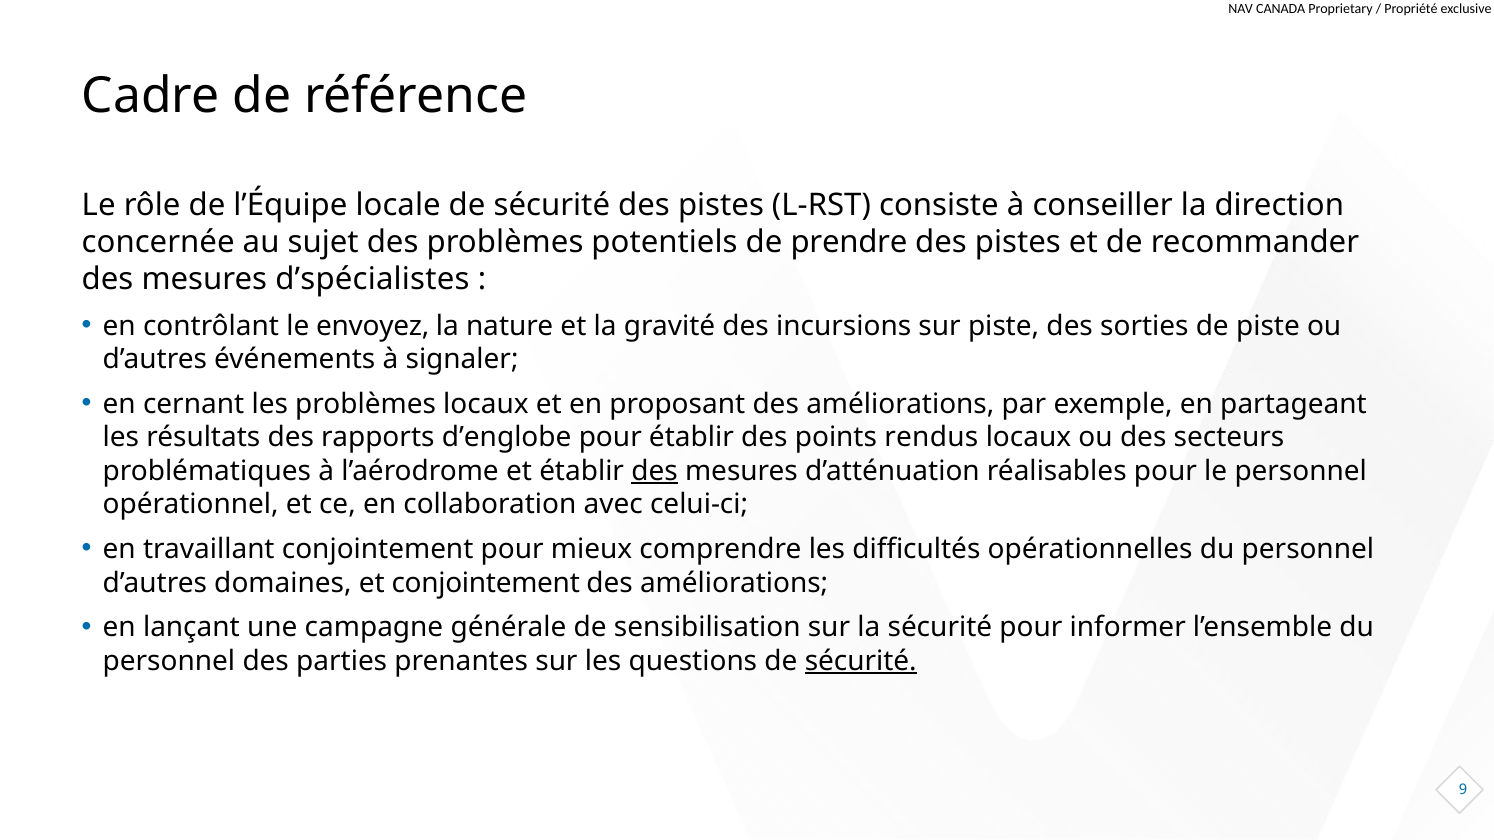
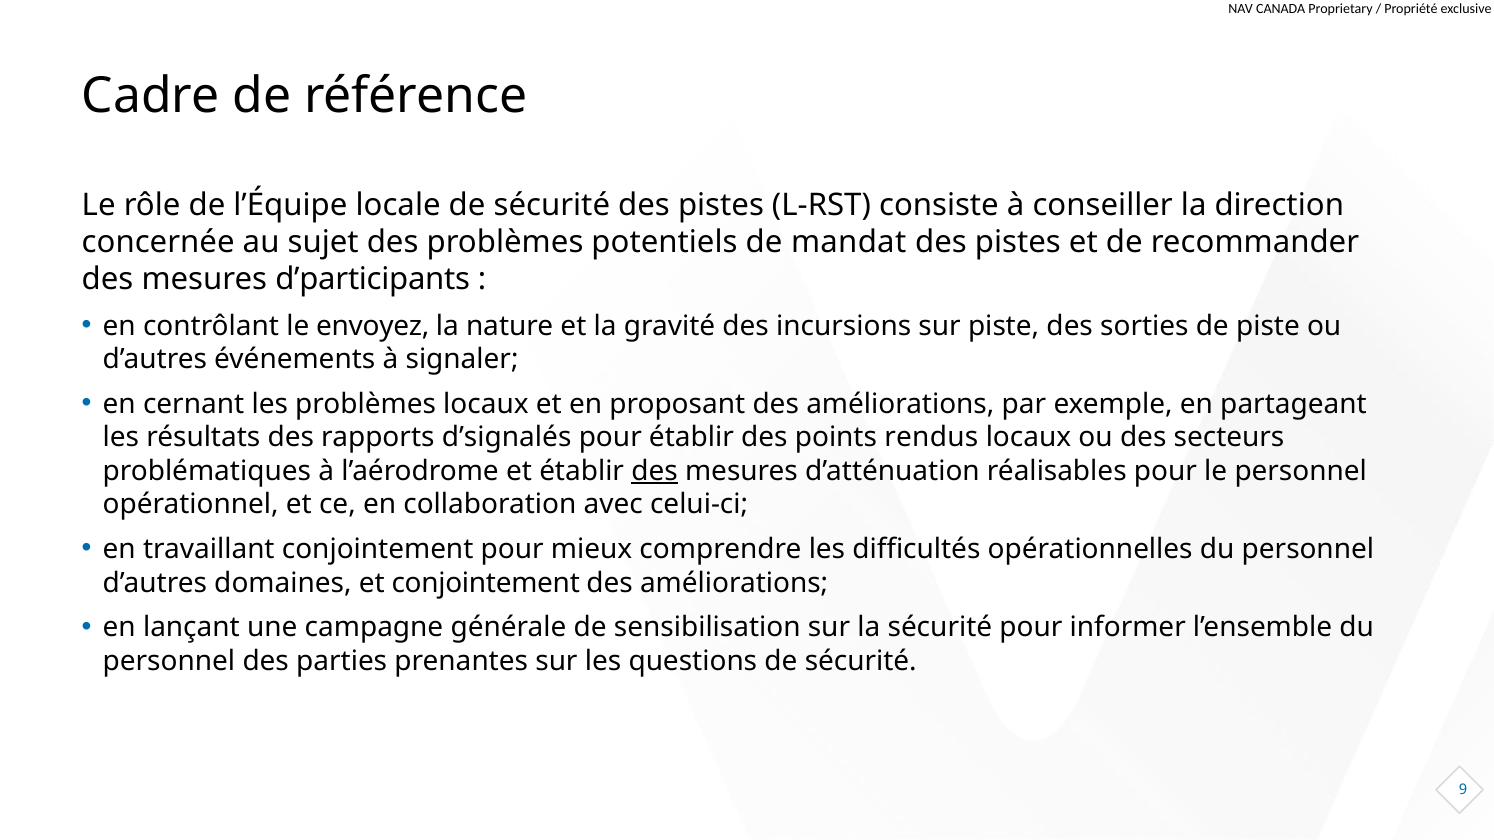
prendre: prendre -> mandat
d’spécialistes: d’spécialistes -> d’participants
d’englobe: d’englobe -> d’signalés
sécurité at (861, 661) underline: present -> none
